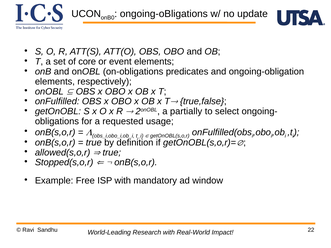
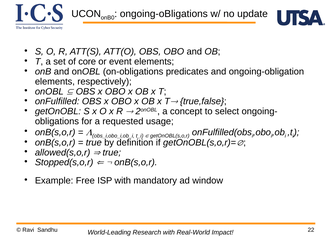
partially: partially -> concept
